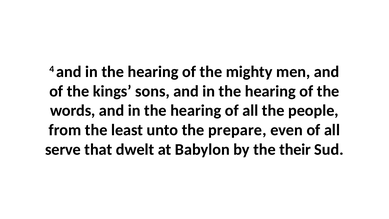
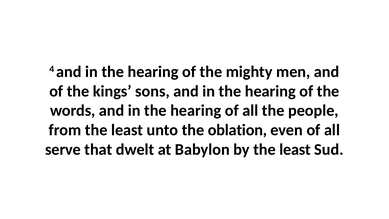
prepare: prepare -> oblation
by the their: their -> least
